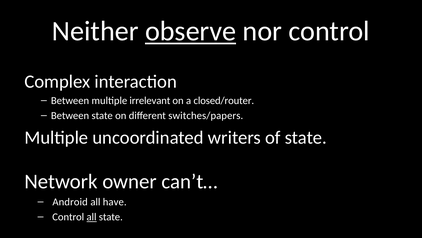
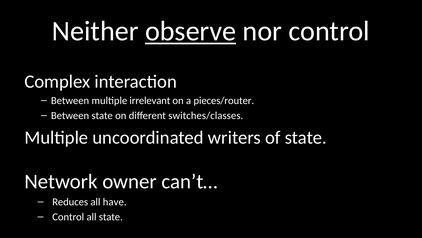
closed/router: closed/router -> pieces/router
switches/papers: switches/papers -> switches/classes
Android: Android -> Reduces
all at (92, 216) underline: present -> none
